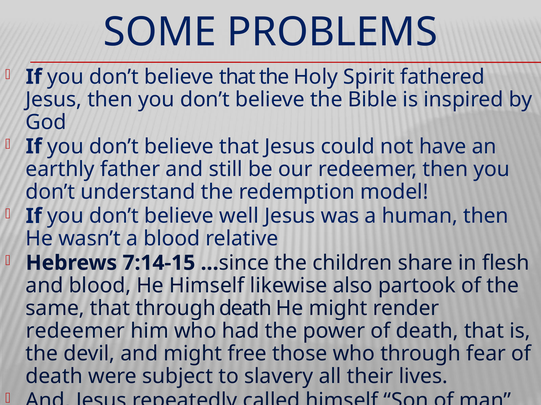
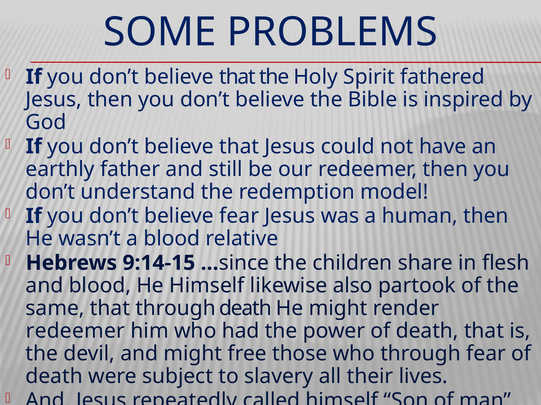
believe well: well -> fear
7:14-15: 7:14-15 -> 9:14-15
